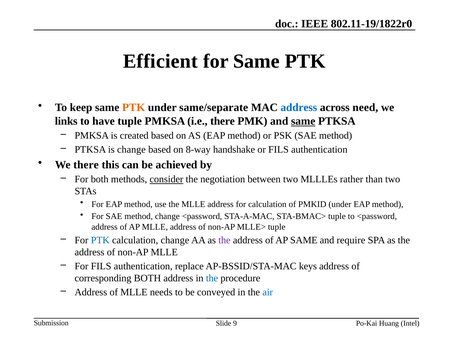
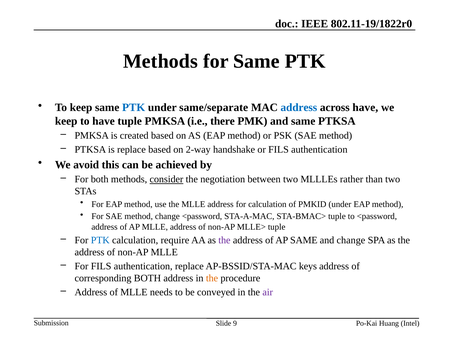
Efficient at (160, 61): Efficient -> Methods
PTK at (134, 107) colour: orange -> blue
across need: need -> have
links at (66, 121): links -> keep
same at (303, 121) underline: present -> none
is change: change -> replace
8-way: 8-way -> 2-way
We there: there -> avoid
calculation change: change -> require
and require: require -> change
the at (212, 278) colour: blue -> orange
air colour: blue -> purple
